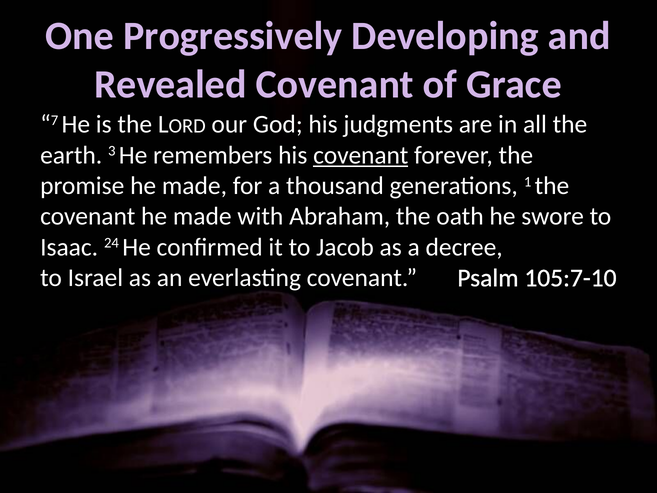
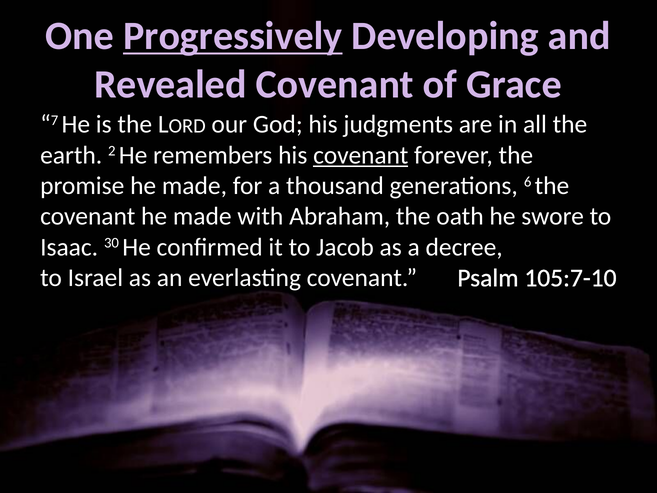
Progressively underline: none -> present
3: 3 -> 2
1: 1 -> 6
24: 24 -> 30
